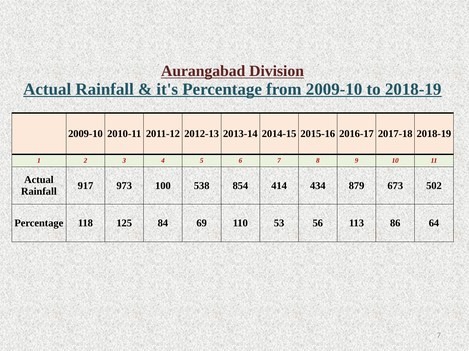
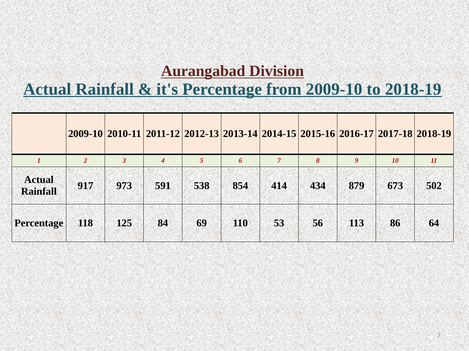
100: 100 -> 591
